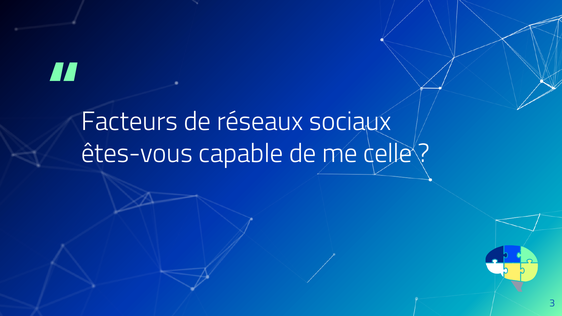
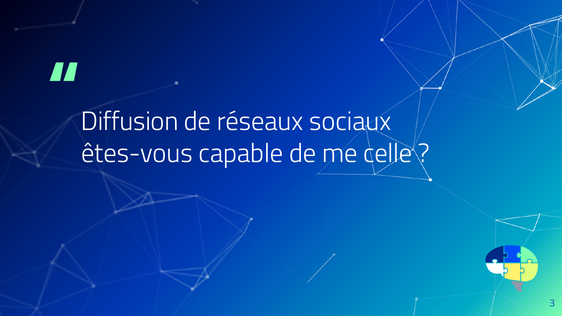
Facteurs: Facteurs -> Diffusion
